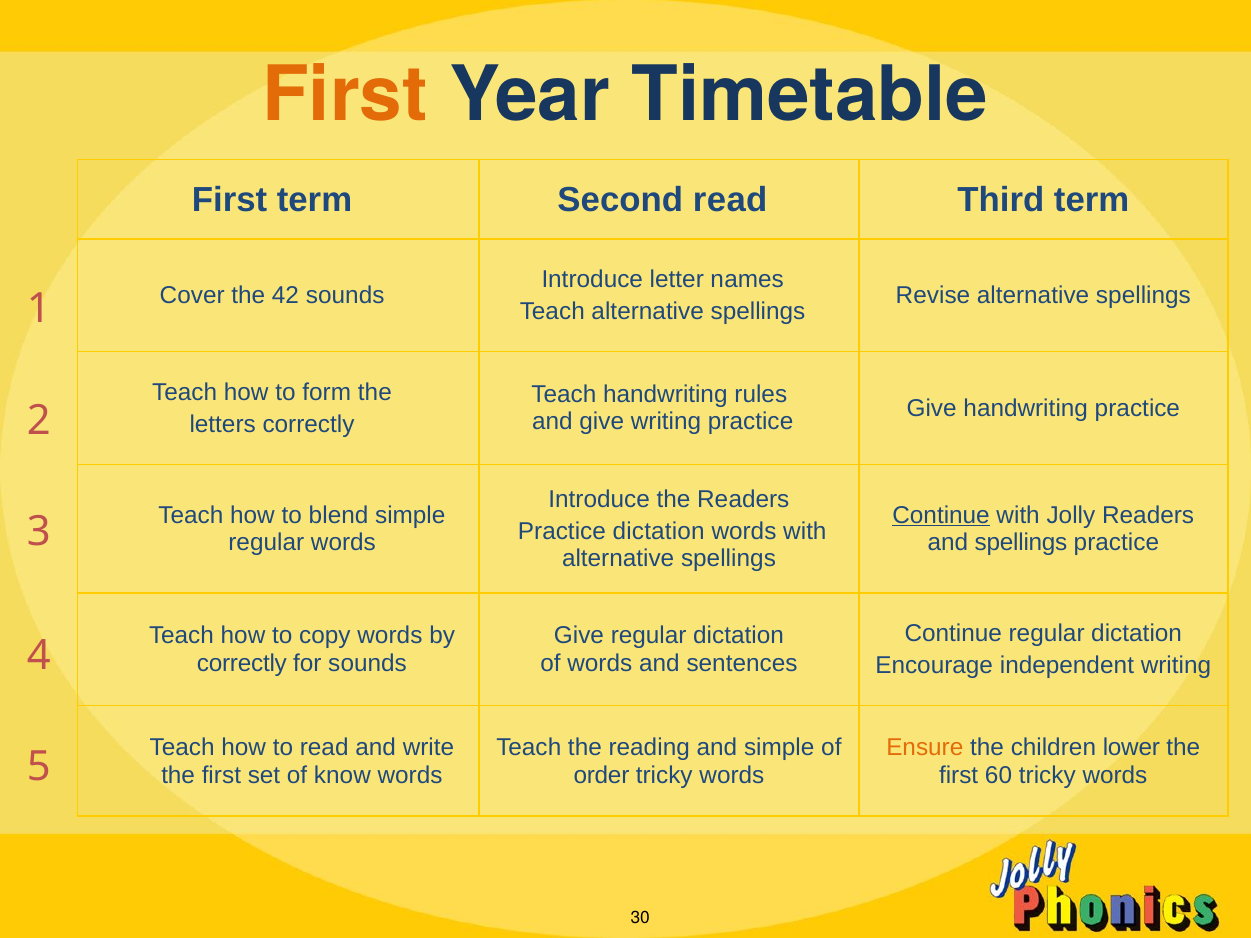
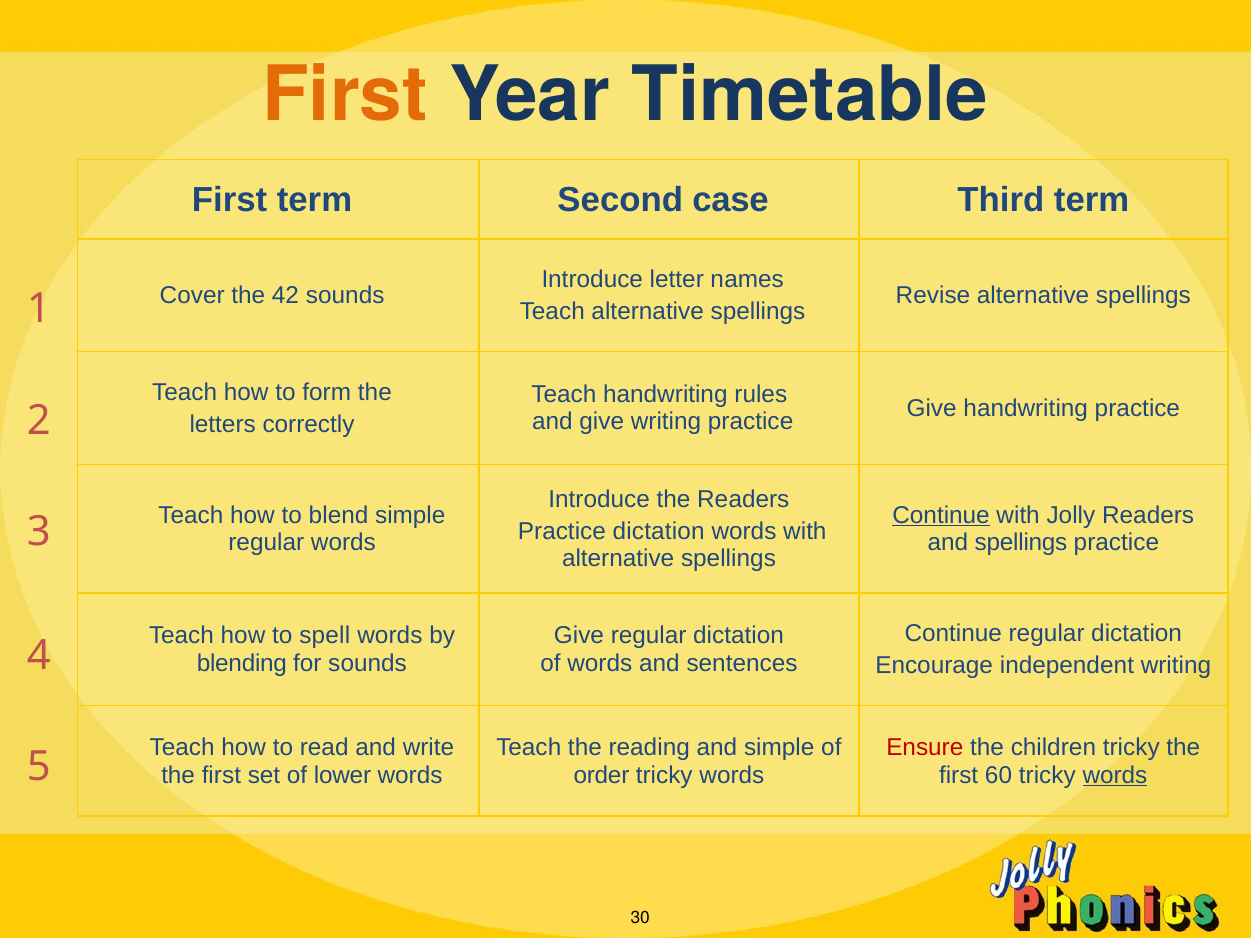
Second read: read -> case
copy: copy -> spell
correctly at (242, 663): correctly -> blending
Ensure colour: orange -> red
children lower: lower -> tricky
know: know -> lower
words at (1115, 775) underline: none -> present
